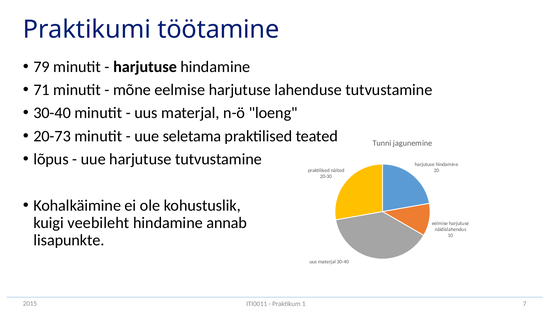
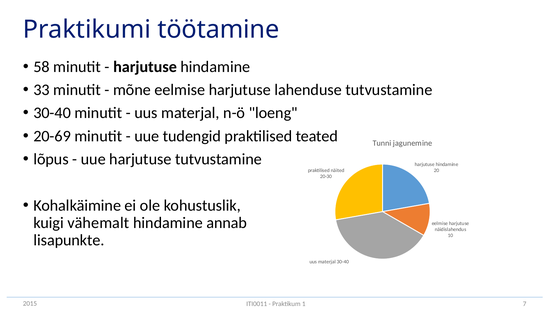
79: 79 -> 58
71: 71 -> 33
20-73: 20-73 -> 20-69
seletama: seletama -> tudengid
veebileht: veebileht -> vähemalt
